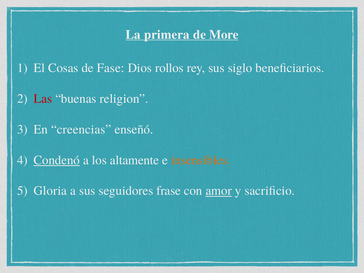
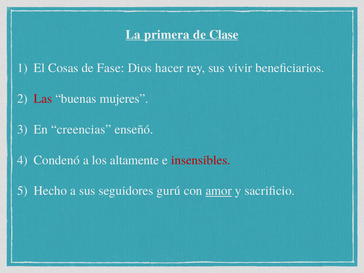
More: More -> Clase
rollos: rollos -> hacer
siglo: siglo -> vivir
religion: religion -> mujeres
Condenó underline: present -> none
insensibles colour: orange -> red
Gloria: Gloria -> Hecho
frase: frase -> gurú
